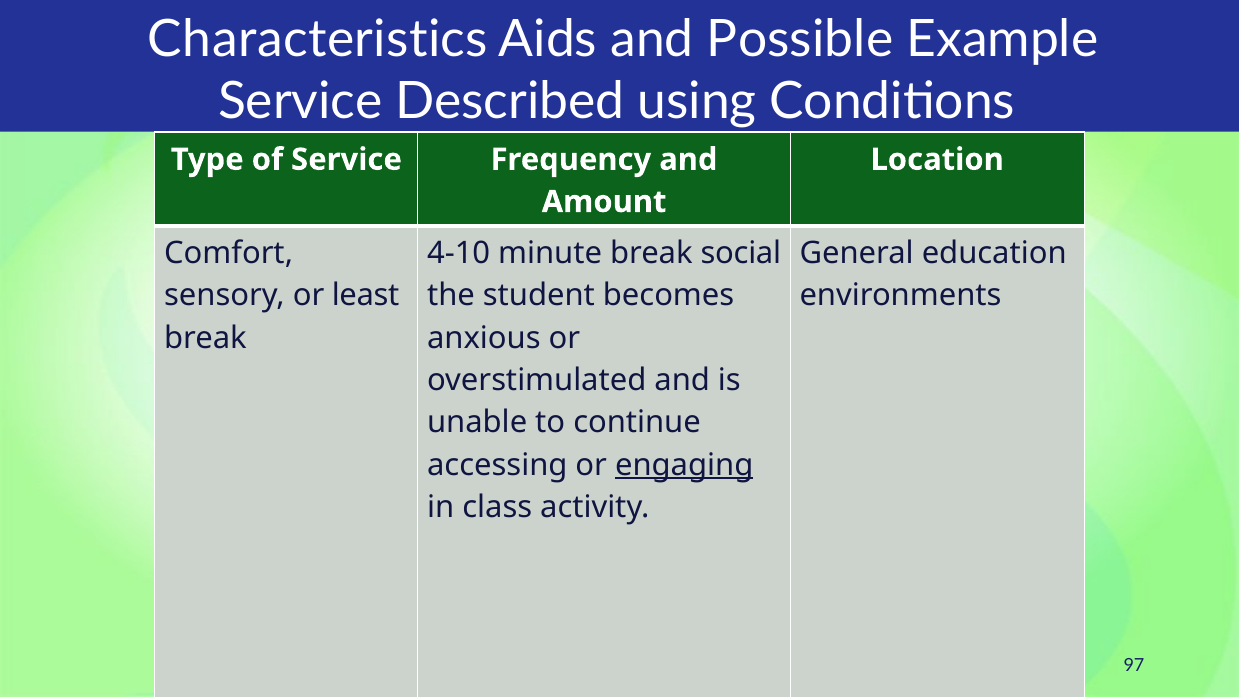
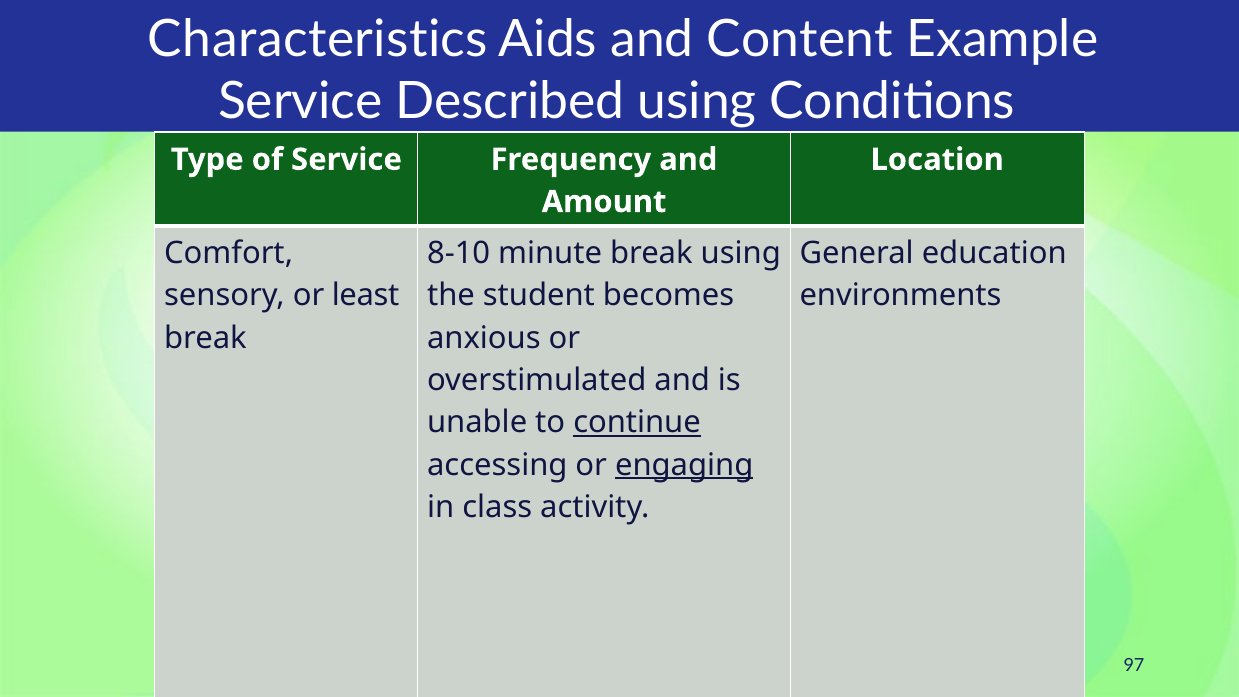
Possible: Possible -> Content
4-10: 4-10 -> 8-10
break social: social -> using
continue underline: none -> present
